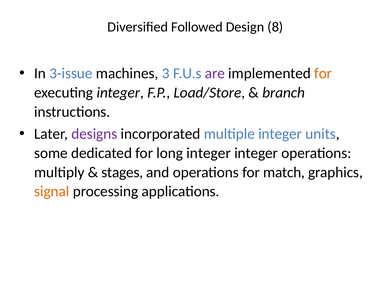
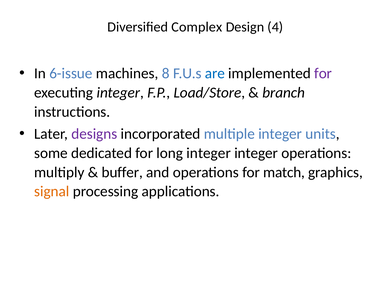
Followed: Followed -> Complex
8: 8 -> 4
3-issue: 3-issue -> 6-issue
3: 3 -> 8
are colour: purple -> blue
for at (323, 74) colour: orange -> purple
stages: stages -> buffer
